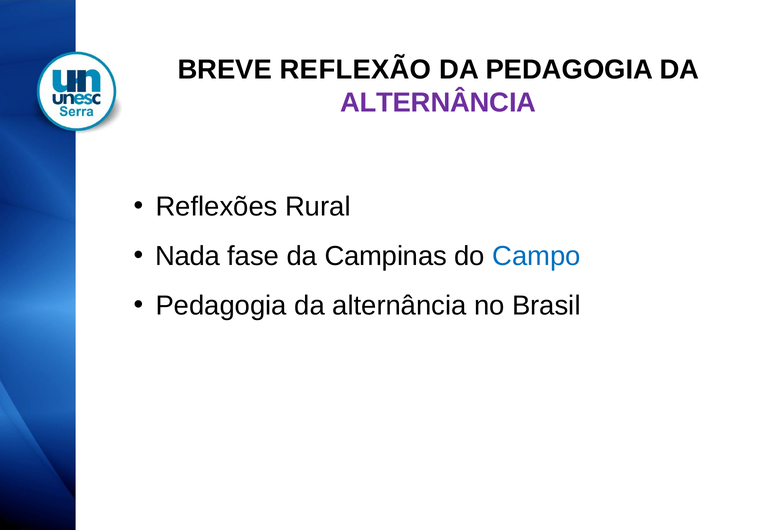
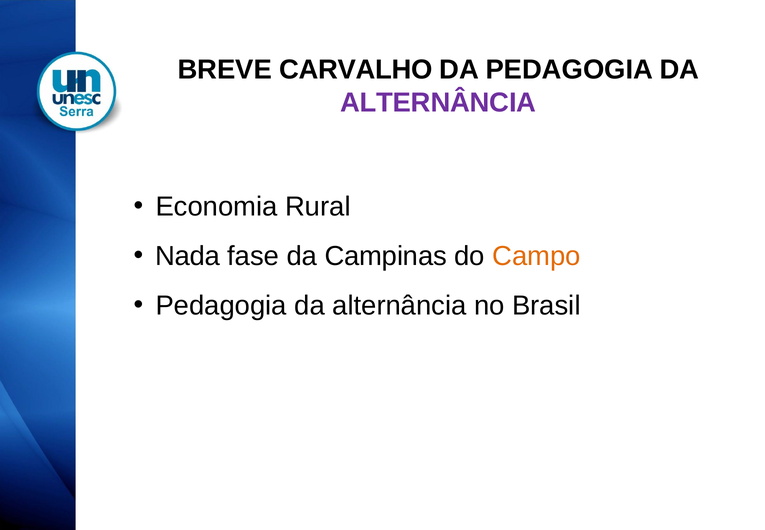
REFLEXÃO: REFLEXÃO -> CARVALHO
Reflexões: Reflexões -> Economia
Campo colour: blue -> orange
